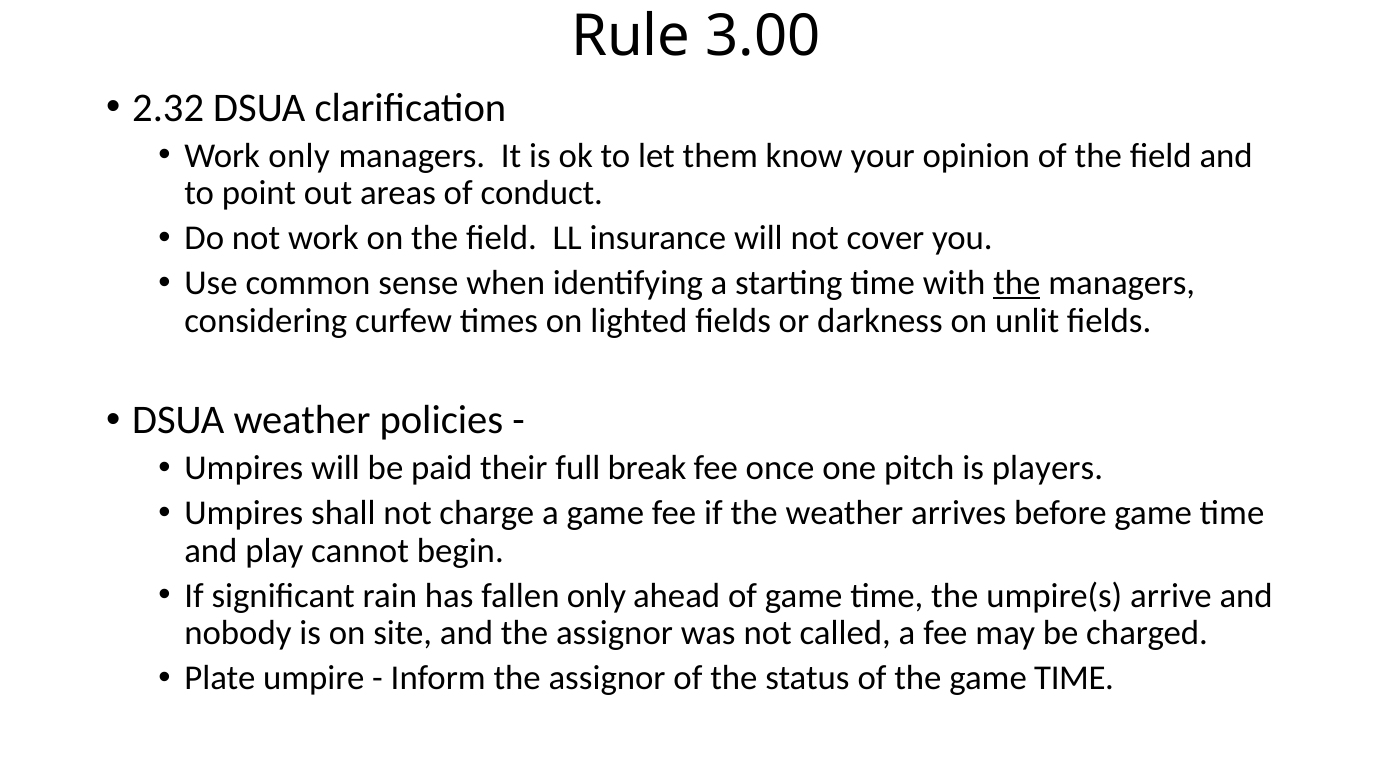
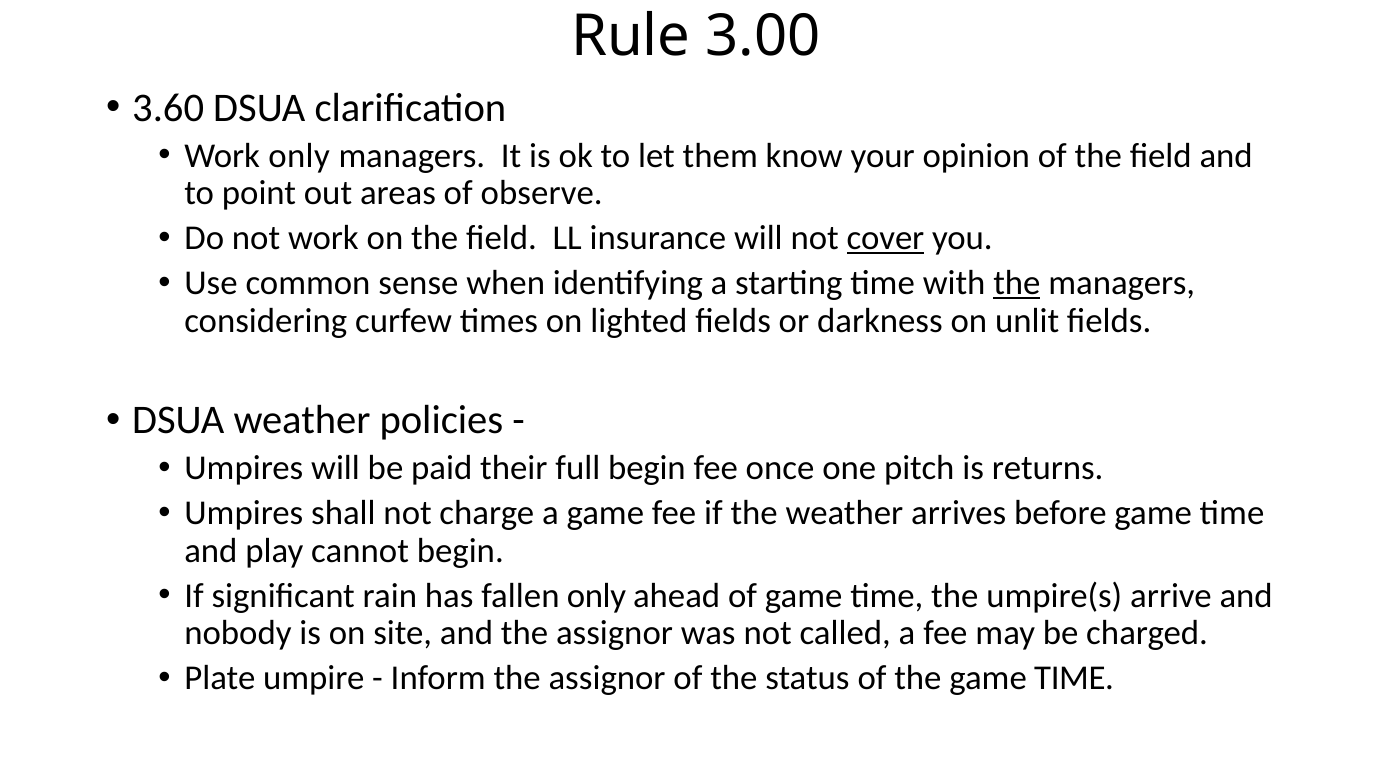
2.32: 2.32 -> 3.60
conduct: conduct -> observe
cover underline: none -> present
full break: break -> begin
players: players -> returns
